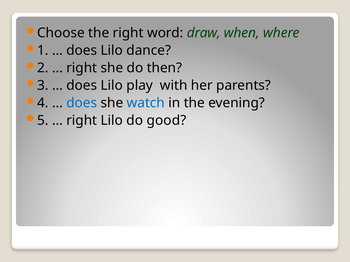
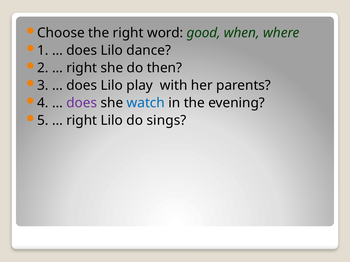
draw: draw -> good
does at (82, 103) colour: blue -> purple
good: good -> sings
